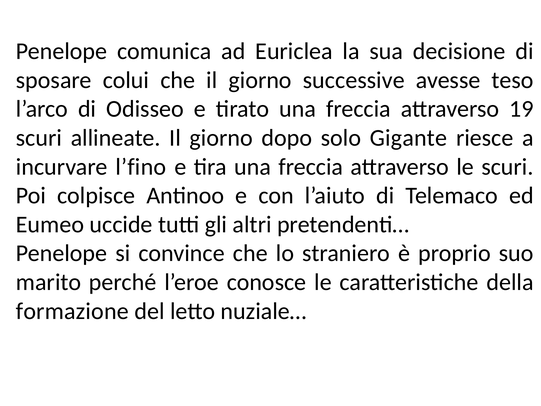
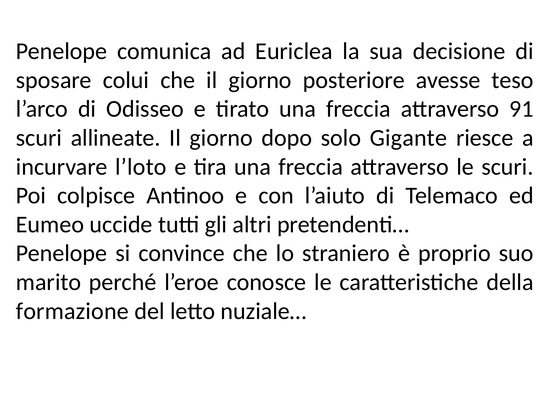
successive: successive -> posteriore
19: 19 -> 91
l’fino: l’fino -> l’loto
